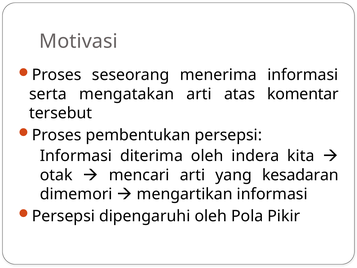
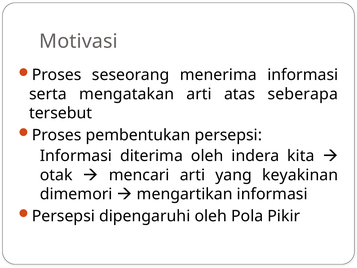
komentar: komentar -> seberapa
kesadaran: kesadaran -> keyakinan
